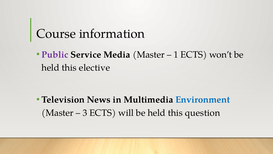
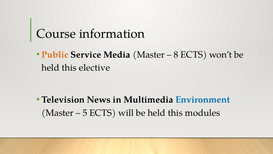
Public colour: purple -> orange
1: 1 -> 8
3: 3 -> 5
question: question -> modules
